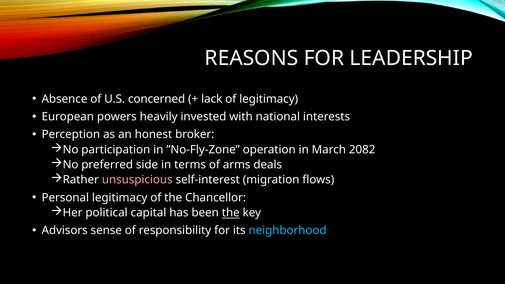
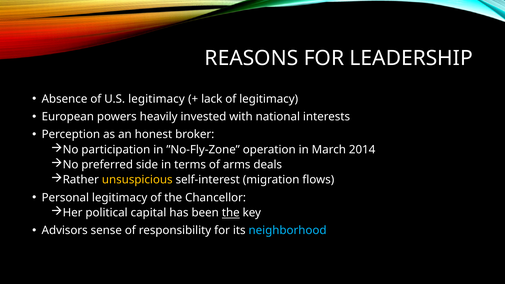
U.S concerned: concerned -> legitimacy
2082: 2082 -> 2014
unsuspicious colour: pink -> yellow
